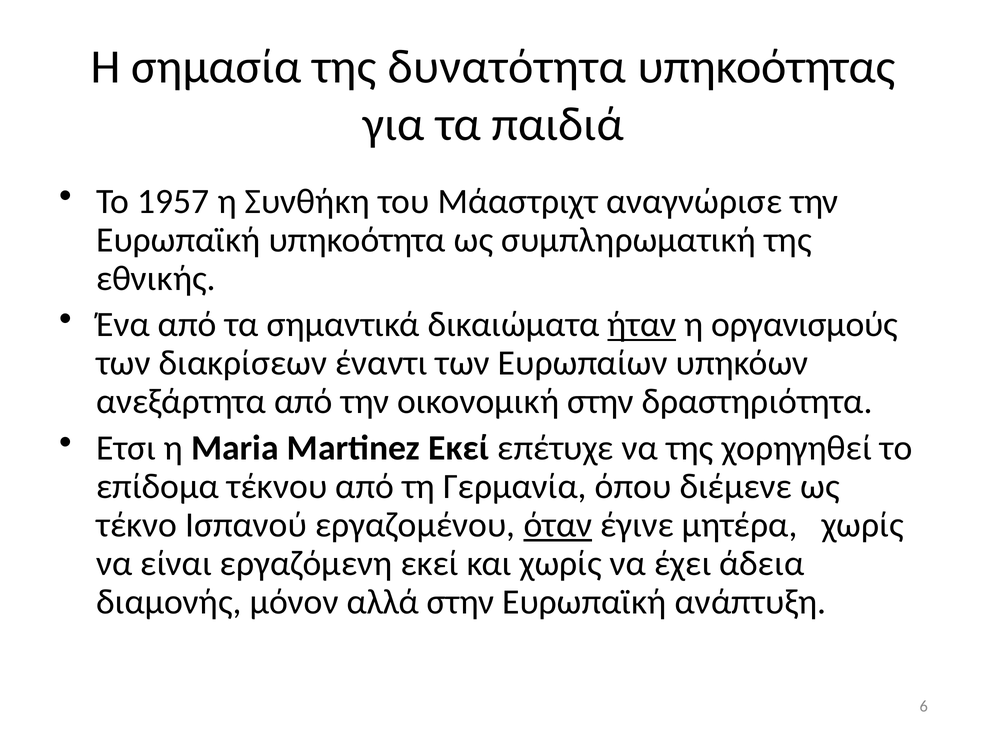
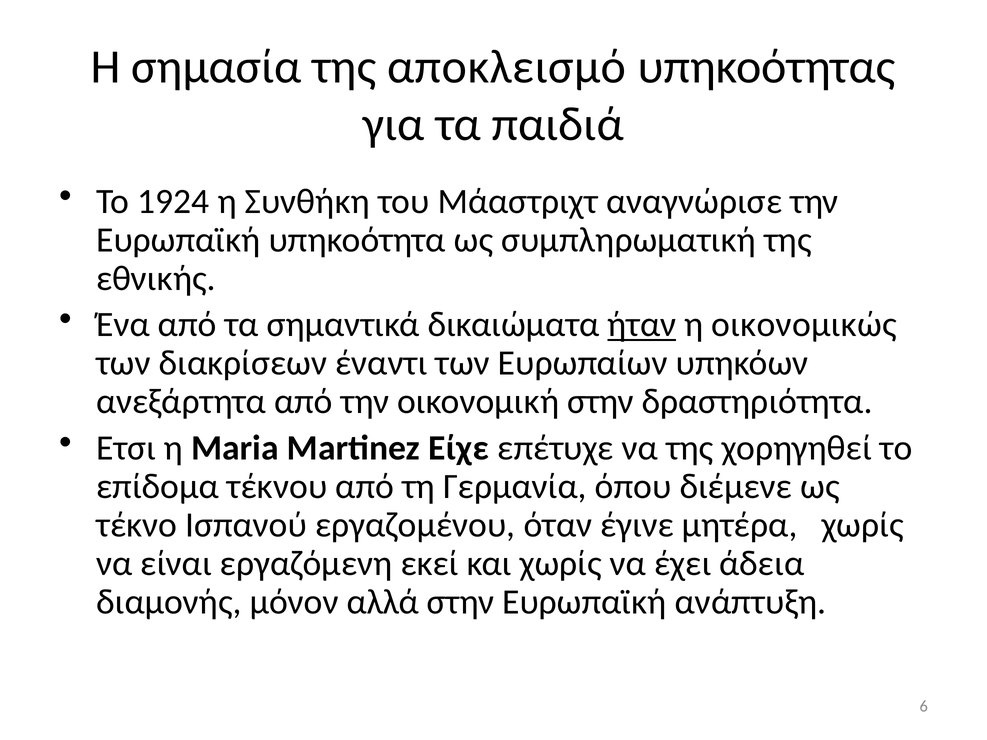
δυνατότητα: δυνατότητα -> αποκλεισμό
1957: 1957 -> 1924
οργανισμούς: οργανισμούς -> οικονομικώς
Martinez Εκεί: Εκεί -> Είχε
όταν underline: present -> none
